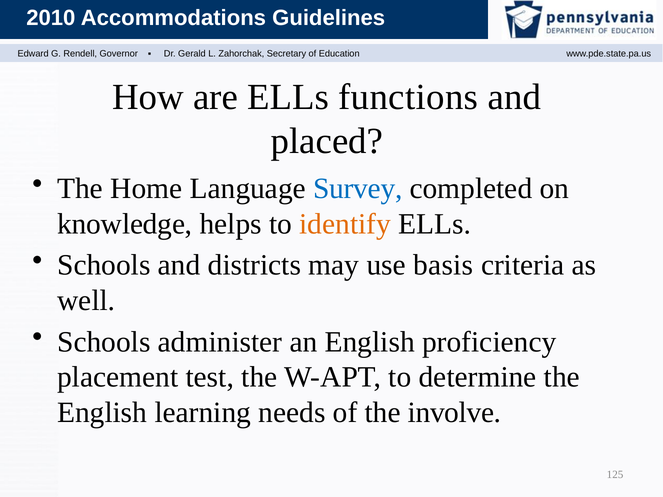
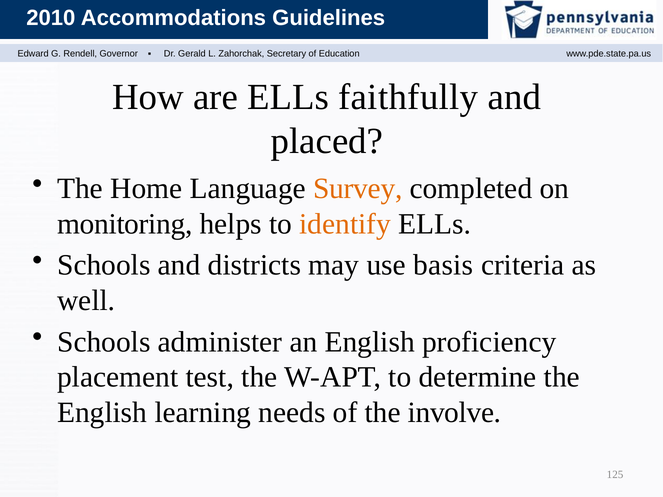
functions: functions -> faithfully
Survey colour: blue -> orange
knowledge: knowledge -> monitoring
